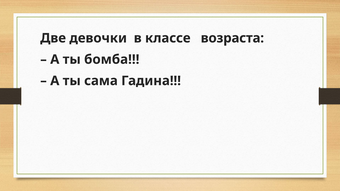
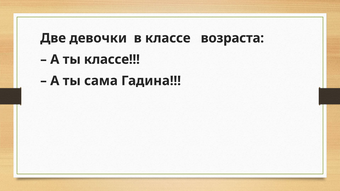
ты бомба: бомба -> классе
